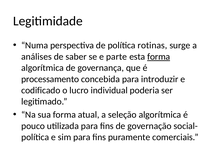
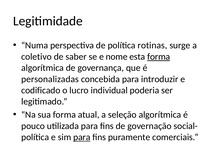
análises: análises -> coletivo
parte: parte -> nome
processamento: processamento -> personalizadas
para at (82, 138) underline: none -> present
